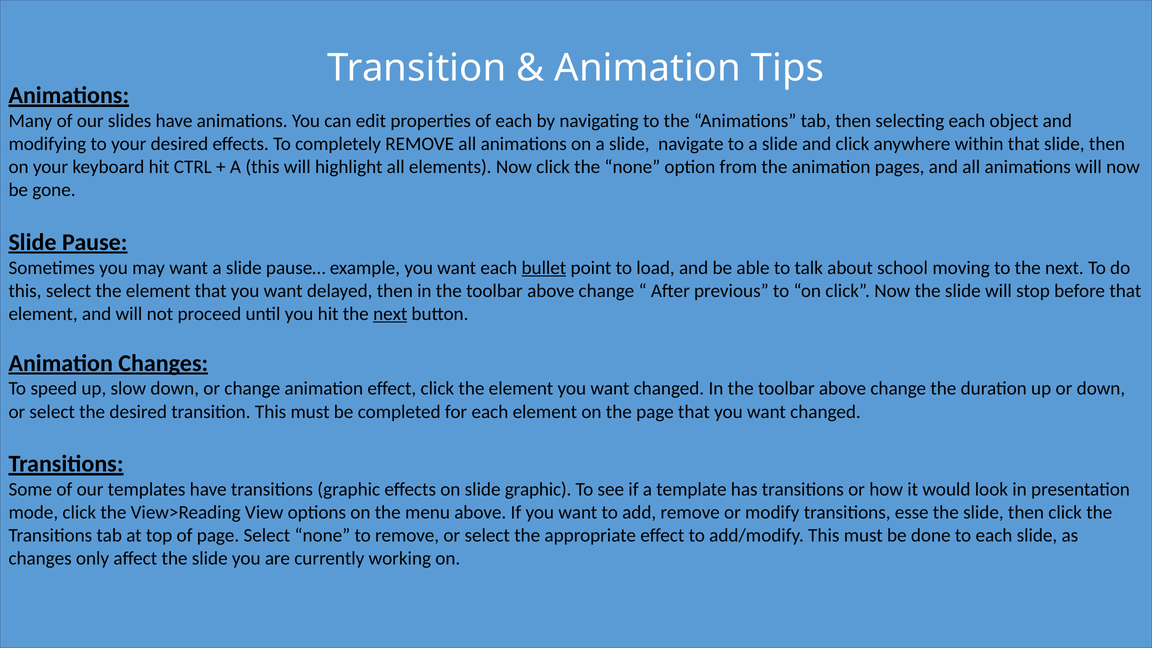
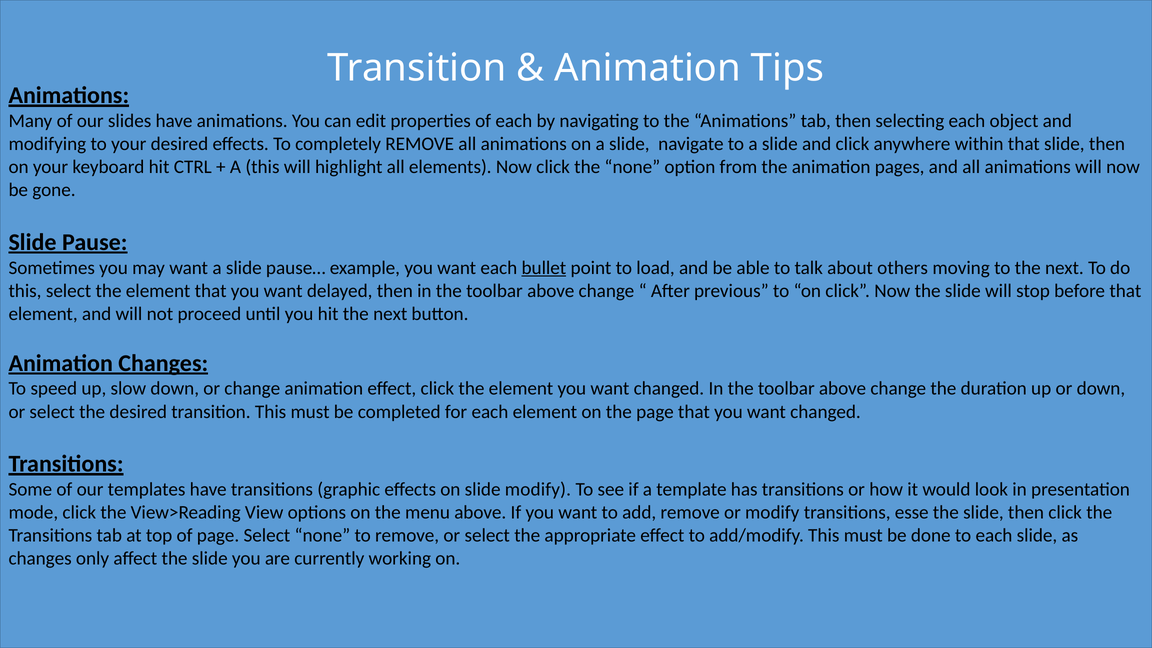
school: school -> others
next at (390, 314) underline: present -> none
slide graphic: graphic -> modify
